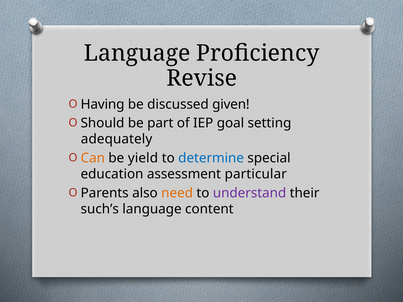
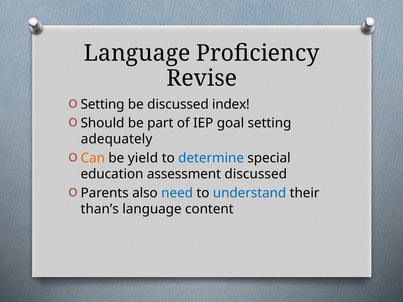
Having at (103, 104): Having -> Setting
given: given -> index
assessment particular: particular -> discussed
need colour: orange -> blue
understand colour: purple -> blue
such’s: such’s -> than’s
